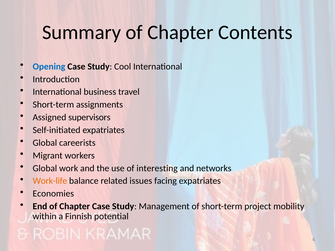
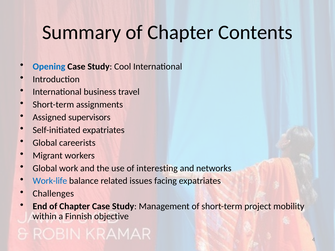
Work-life colour: orange -> blue
Economies: Economies -> Challenges
potential: potential -> objective
